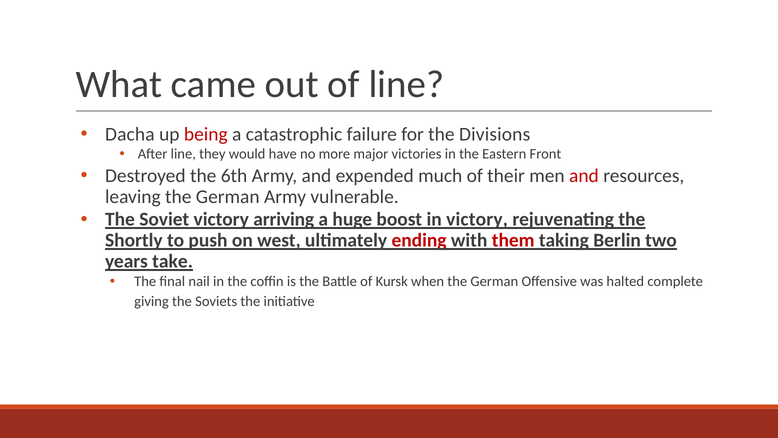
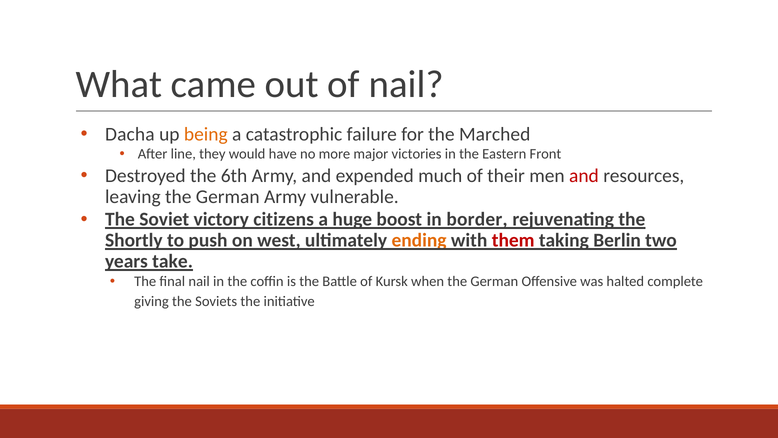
of line: line -> nail
being colour: red -> orange
Divisions: Divisions -> Marched
arriving: arriving -> citizens
in victory: victory -> border
ending colour: red -> orange
